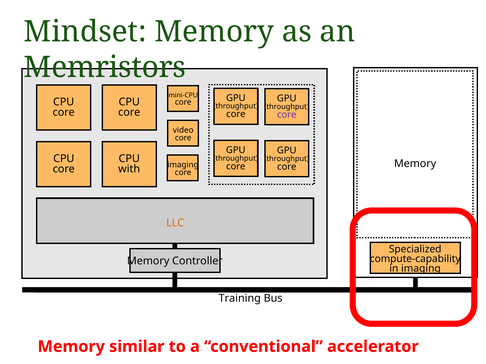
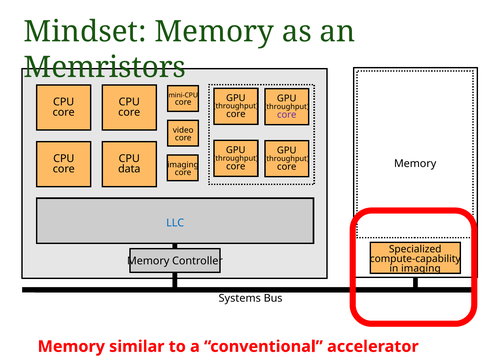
with: with -> data
LLC colour: orange -> blue
Training: Training -> Systems
